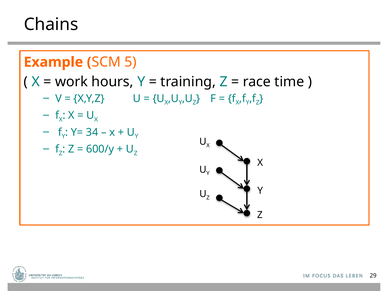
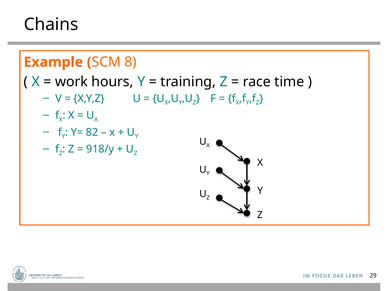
5: 5 -> 8
34: 34 -> 82
600/y: 600/y -> 918/y
